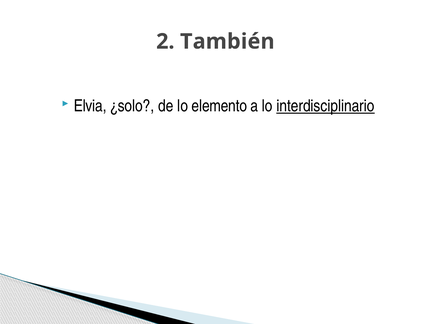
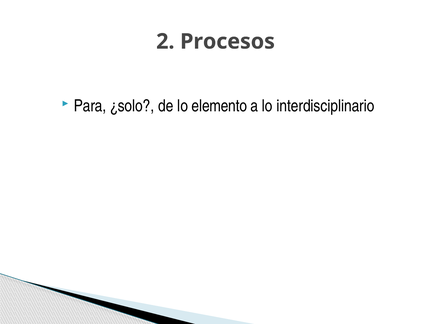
También: También -> Procesos
Elvia: Elvia -> Para
interdisciplinario underline: present -> none
